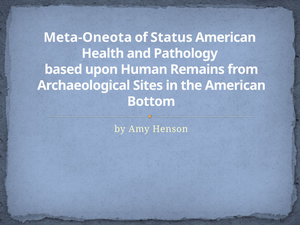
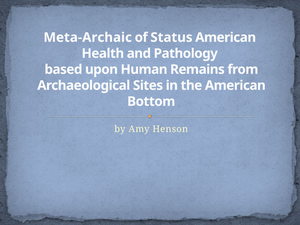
Meta-Oneota: Meta-Oneota -> Meta-Archaic
